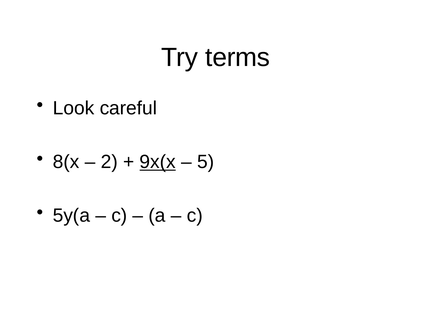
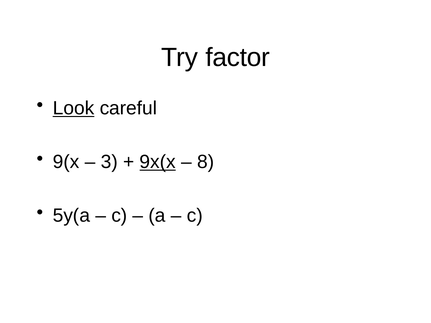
terms: terms -> factor
Look underline: none -> present
8(x: 8(x -> 9(x
2: 2 -> 3
5: 5 -> 8
